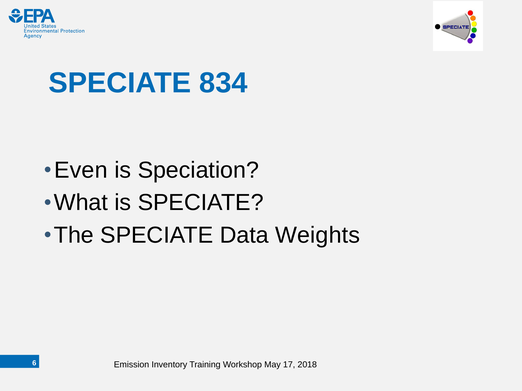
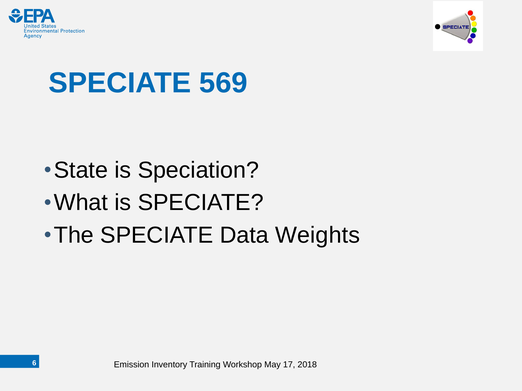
834: 834 -> 569
Even: Even -> State
